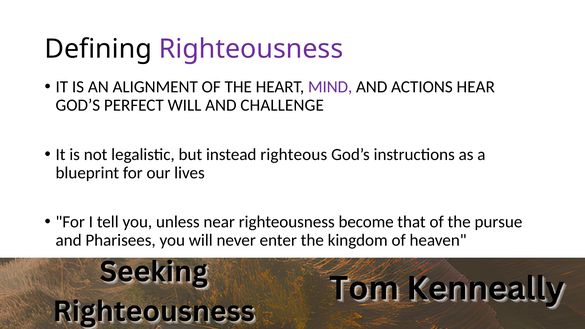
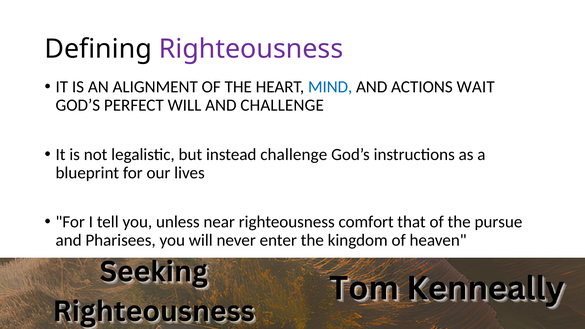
MIND colour: purple -> blue
HEAR: HEAR -> WAIT
instead righteous: righteous -> challenge
become: become -> comfort
